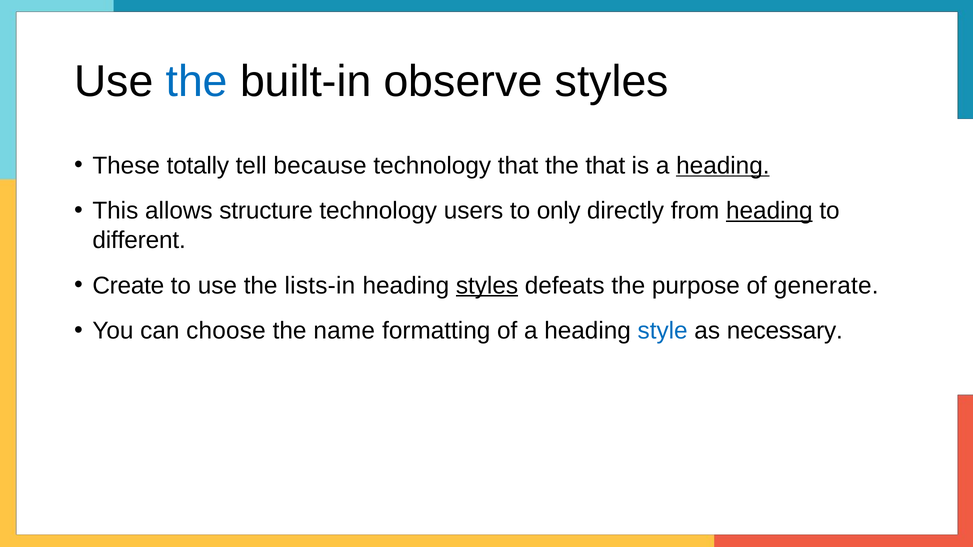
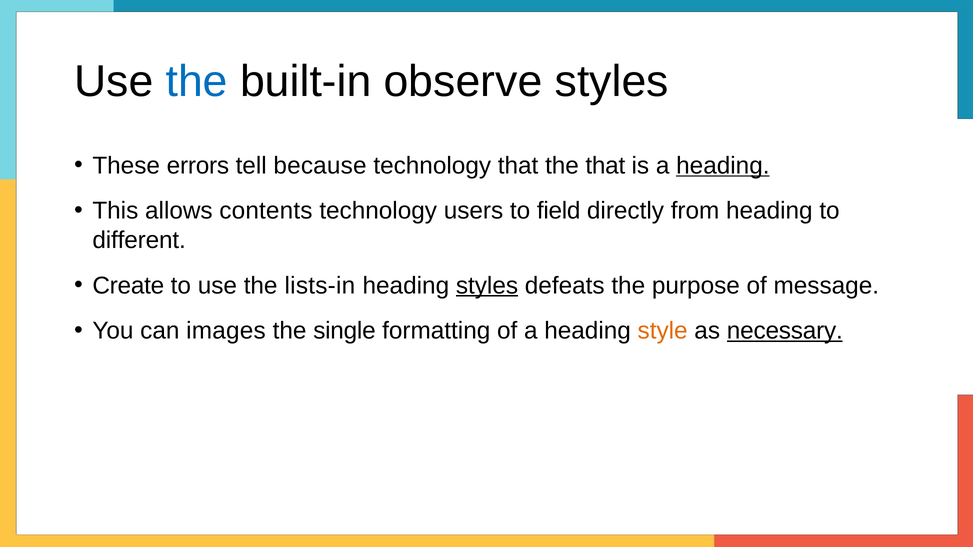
totally: totally -> errors
structure: structure -> contents
only: only -> field
heading at (769, 211) underline: present -> none
generate: generate -> message
choose: choose -> images
name: name -> single
style colour: blue -> orange
necessary underline: none -> present
